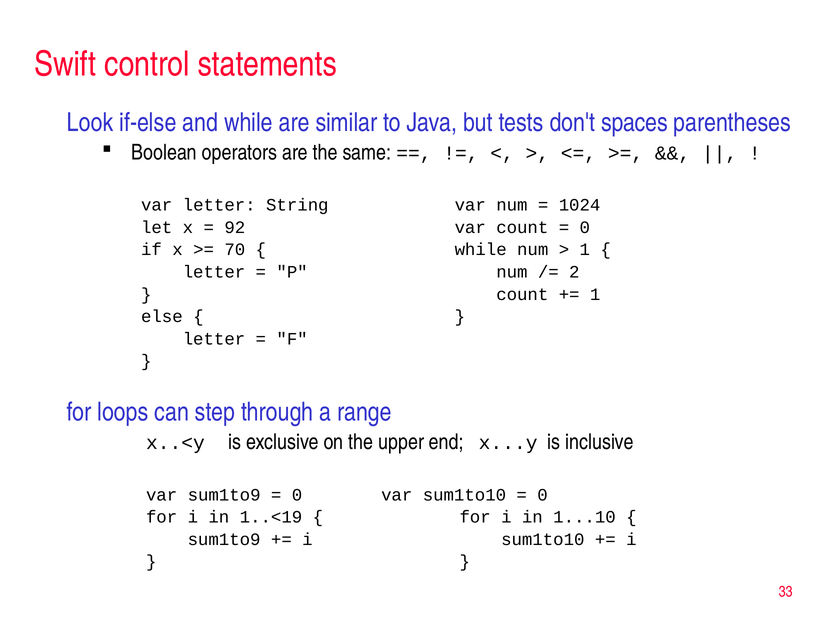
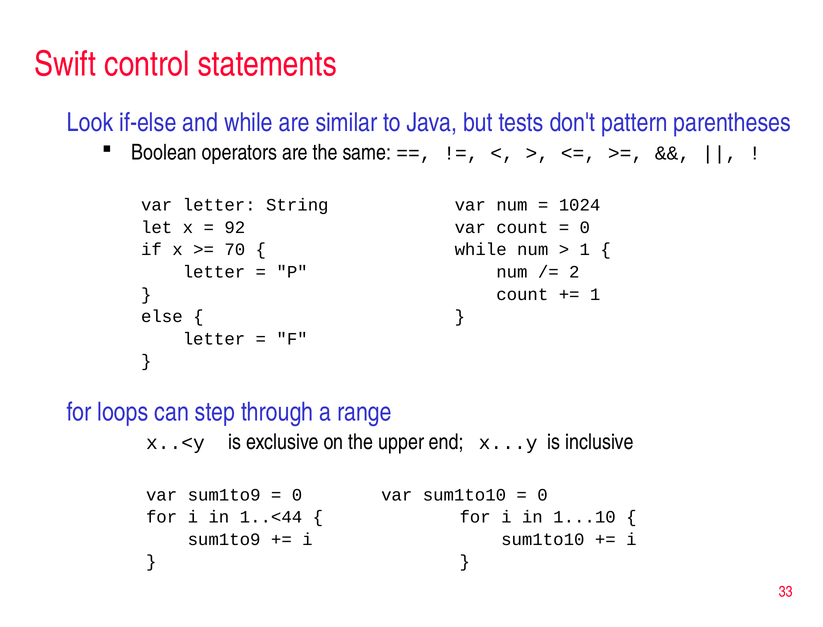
spaces: spaces -> pattern
1..<19: 1..<19 -> 1..<44
